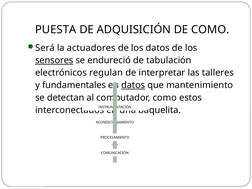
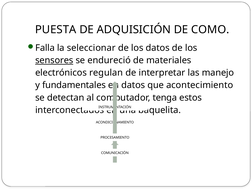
Será: Será -> Falla
actuadores: actuadores -> seleccionar
tabulación: tabulación -> materiales
talleres: talleres -> manejo
datos at (133, 85) underline: present -> none
mantenimiento: mantenimiento -> acontecimiento
como at (165, 98): como -> tenga
